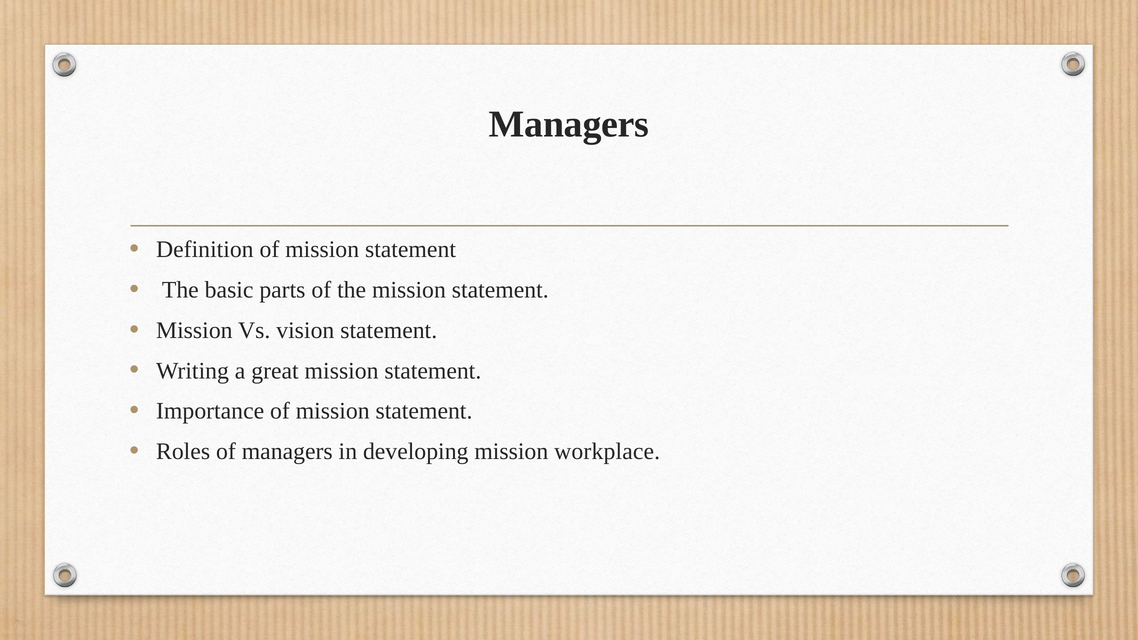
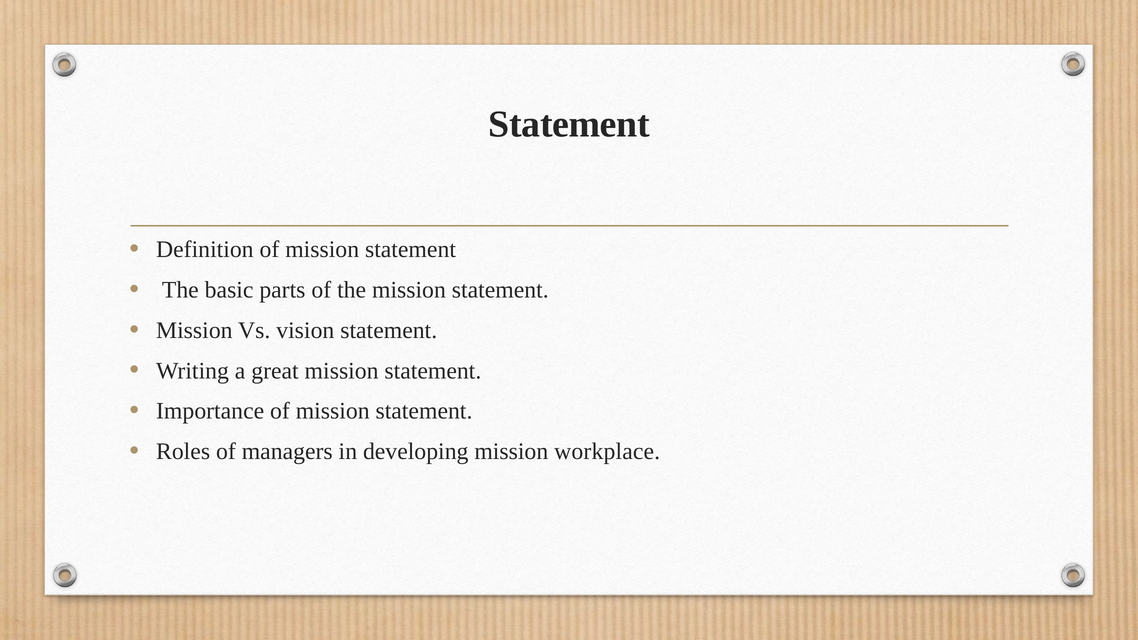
Managers at (569, 124): Managers -> Statement
